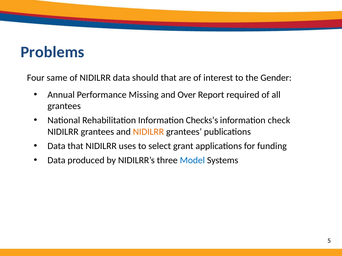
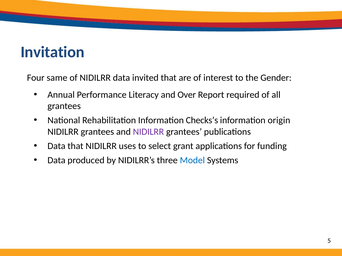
Problems: Problems -> Invitation
should: should -> invited
Missing: Missing -> Literacy
check: check -> origin
NIDILRR at (148, 132) colour: orange -> purple
